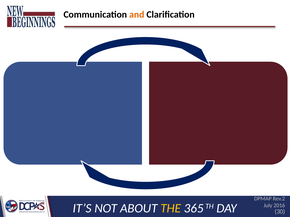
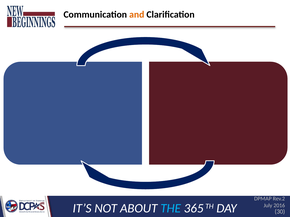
THE colour: yellow -> light blue
